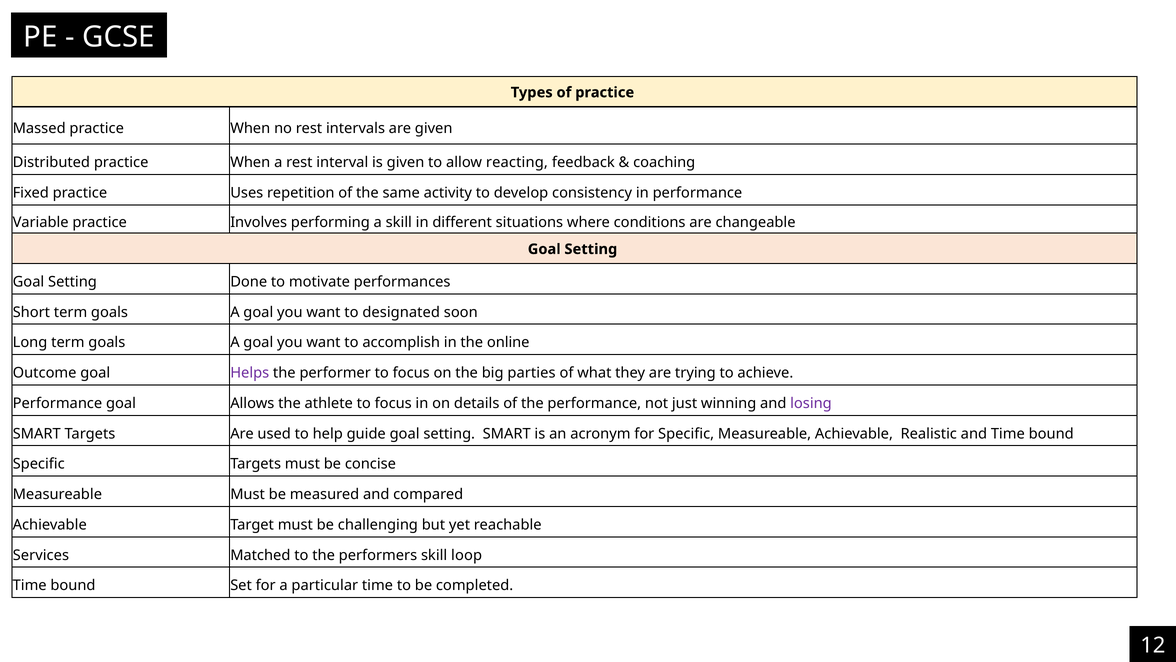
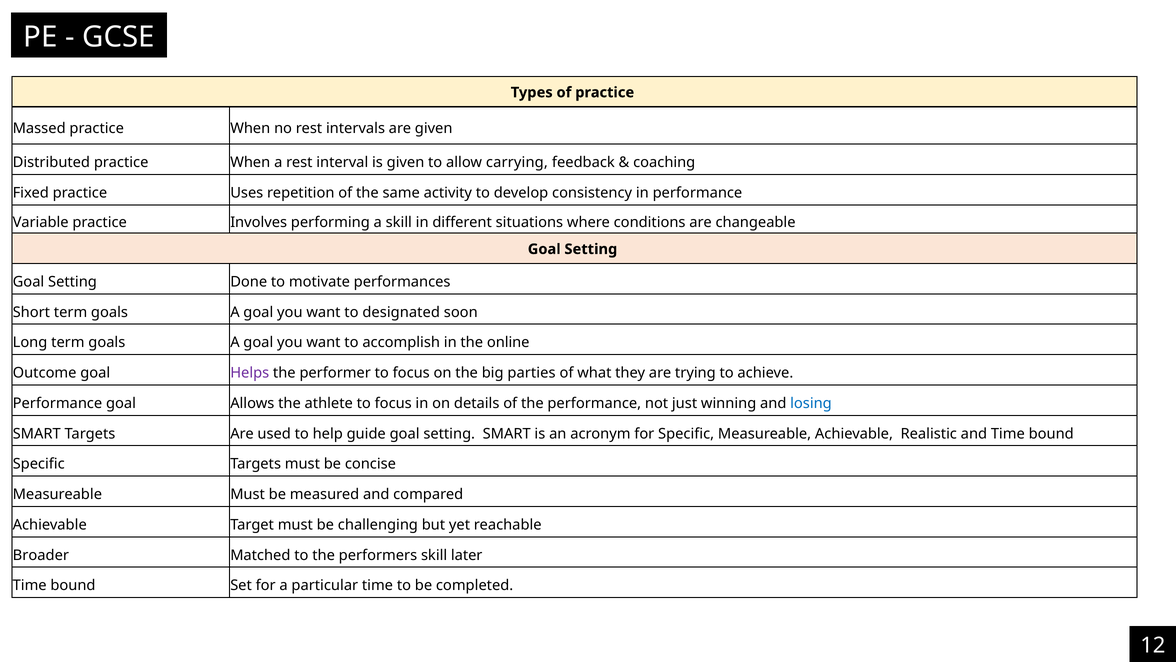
reacting: reacting -> carrying
losing colour: purple -> blue
Services: Services -> Broader
loop: loop -> later
